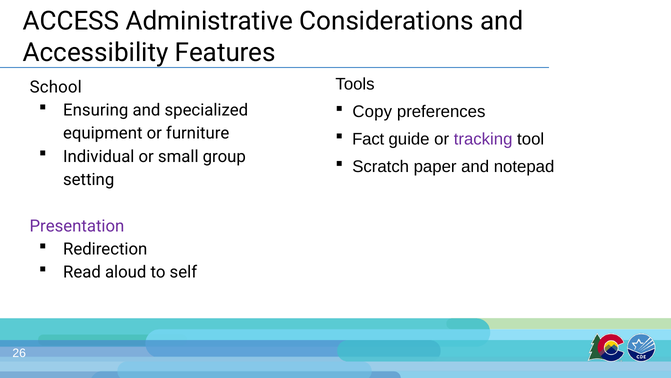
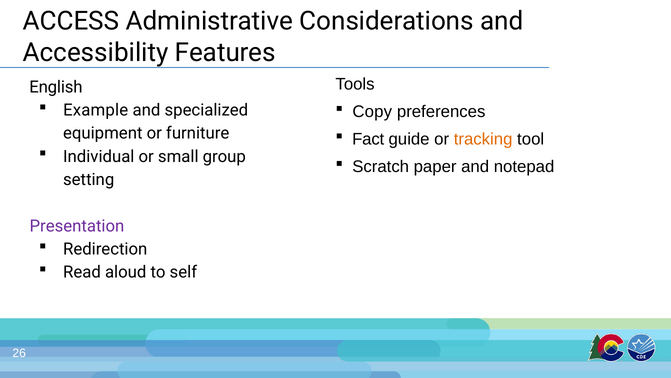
School: School -> English
Ensuring: Ensuring -> Example
tracking colour: purple -> orange
